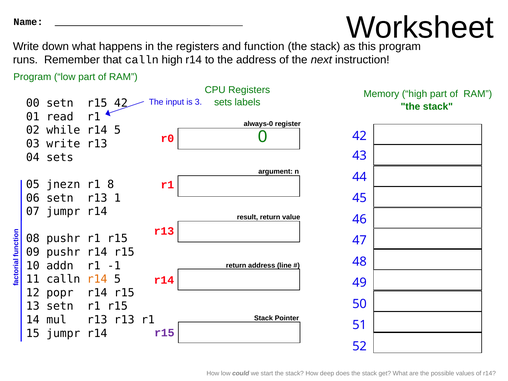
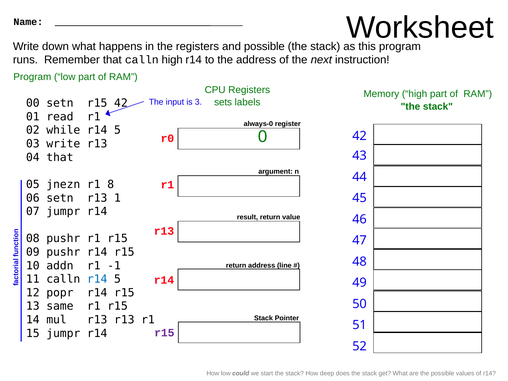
and function: function -> possible
04 sets: sets -> that
r14 at (97, 279) colour: orange -> blue
13 setn: setn -> same
